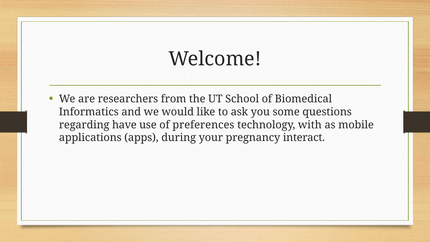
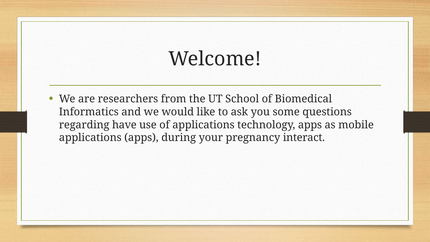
of preferences: preferences -> applications
technology with: with -> apps
